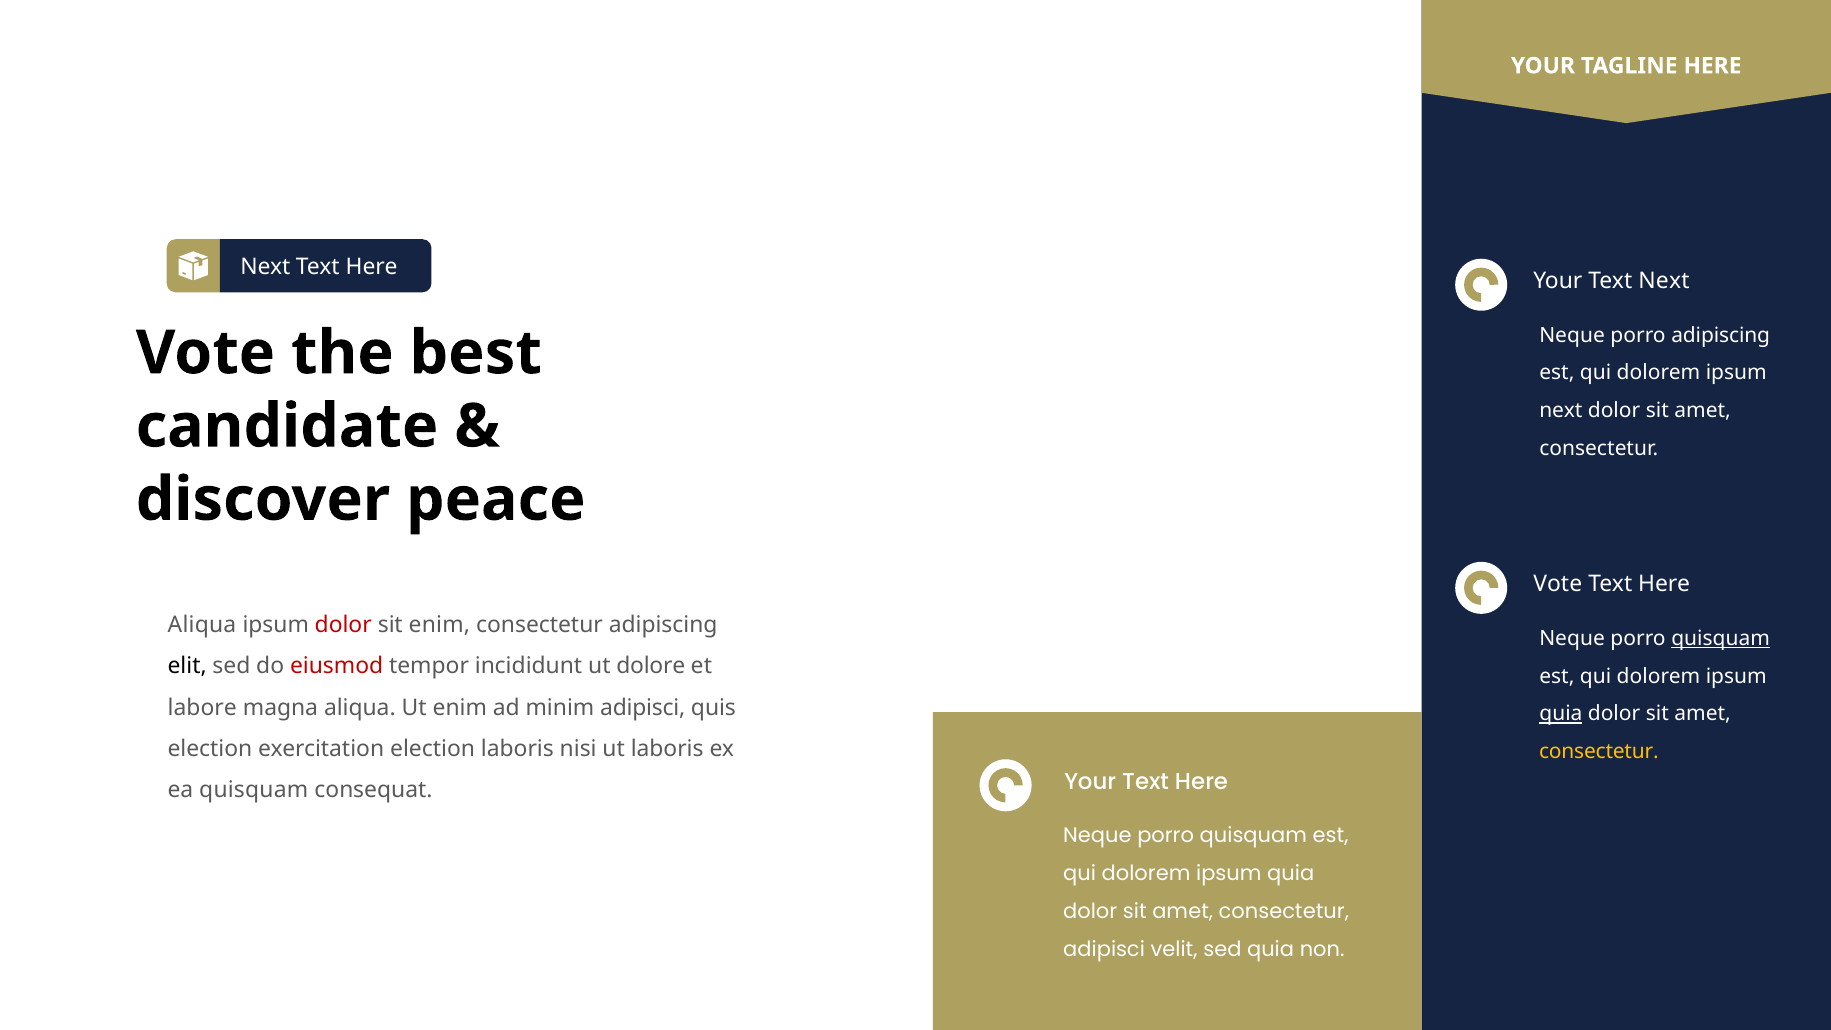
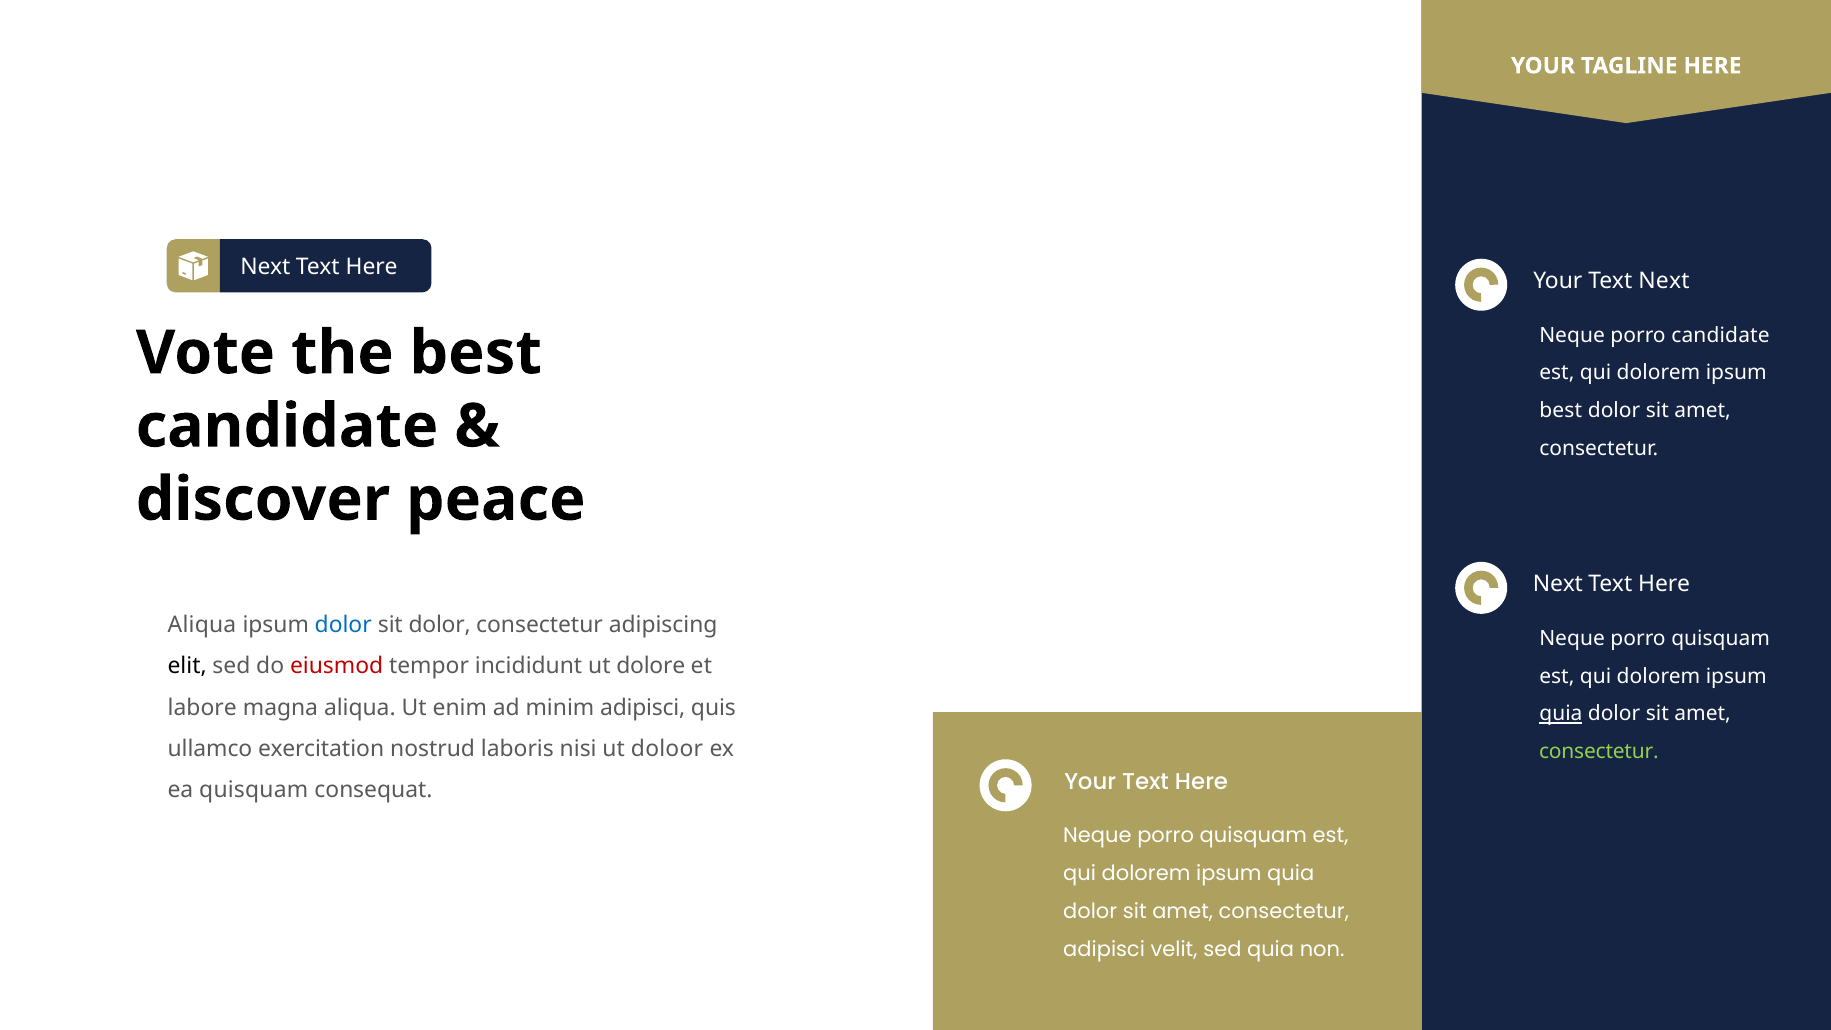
porro adipiscing: adipiscing -> candidate
next at (1561, 411): next -> best
Vote at (1558, 584): Vote -> Next
dolor at (343, 625) colour: red -> blue
sit enim: enim -> dolor
quisquam at (1721, 638) underline: present -> none
election at (210, 749): election -> ullamco
exercitation election: election -> nostrud
ut laboris: laboris -> doloor
consectetur at (1599, 752) colour: yellow -> light green
